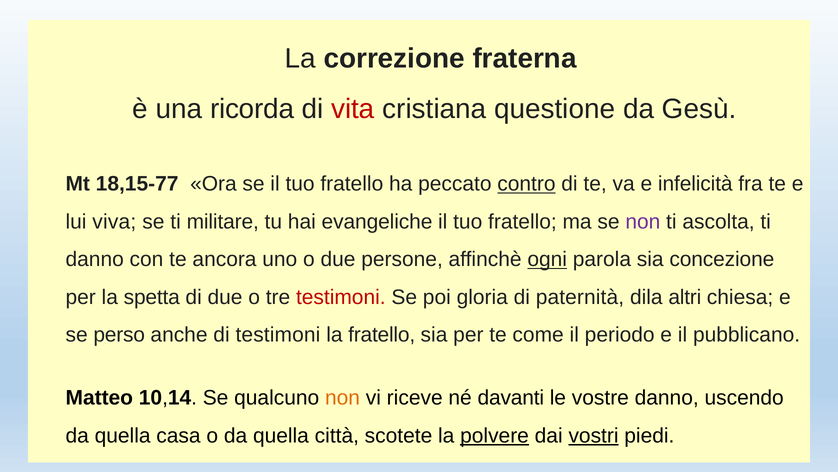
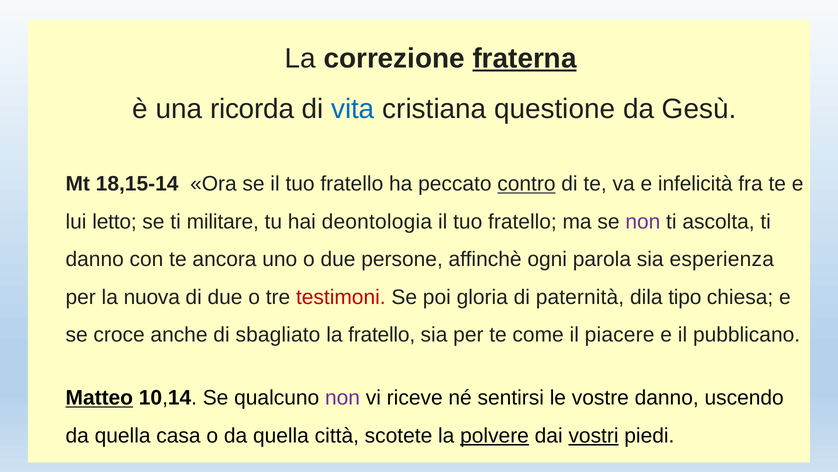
fraterna underline: none -> present
vita colour: red -> blue
18,15-77: 18,15-77 -> 18,15-14
viva: viva -> letto
evangeliche: evangeliche -> deontologia
ogni underline: present -> none
concezione: concezione -> esperienza
spetta: spetta -> nuova
altri: altri -> tipo
perso: perso -> croce
di testimoni: testimoni -> sbagliato
periodo: periodo -> piacere
Matteo underline: none -> present
non at (343, 397) colour: orange -> purple
davanti: davanti -> sentirsi
